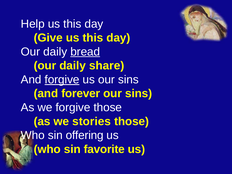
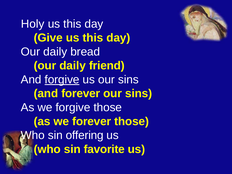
Help: Help -> Holy
bread underline: present -> none
share: share -> friend
we stories: stories -> forever
